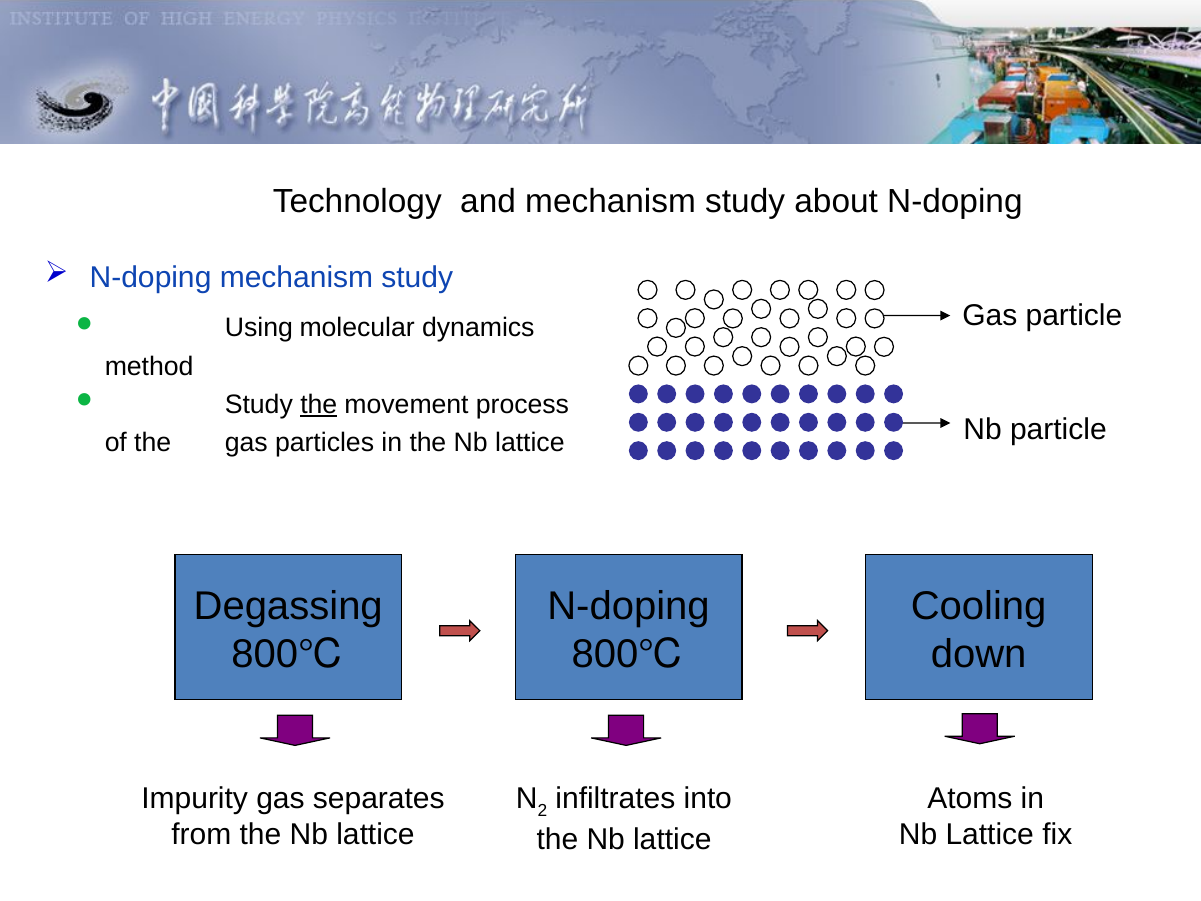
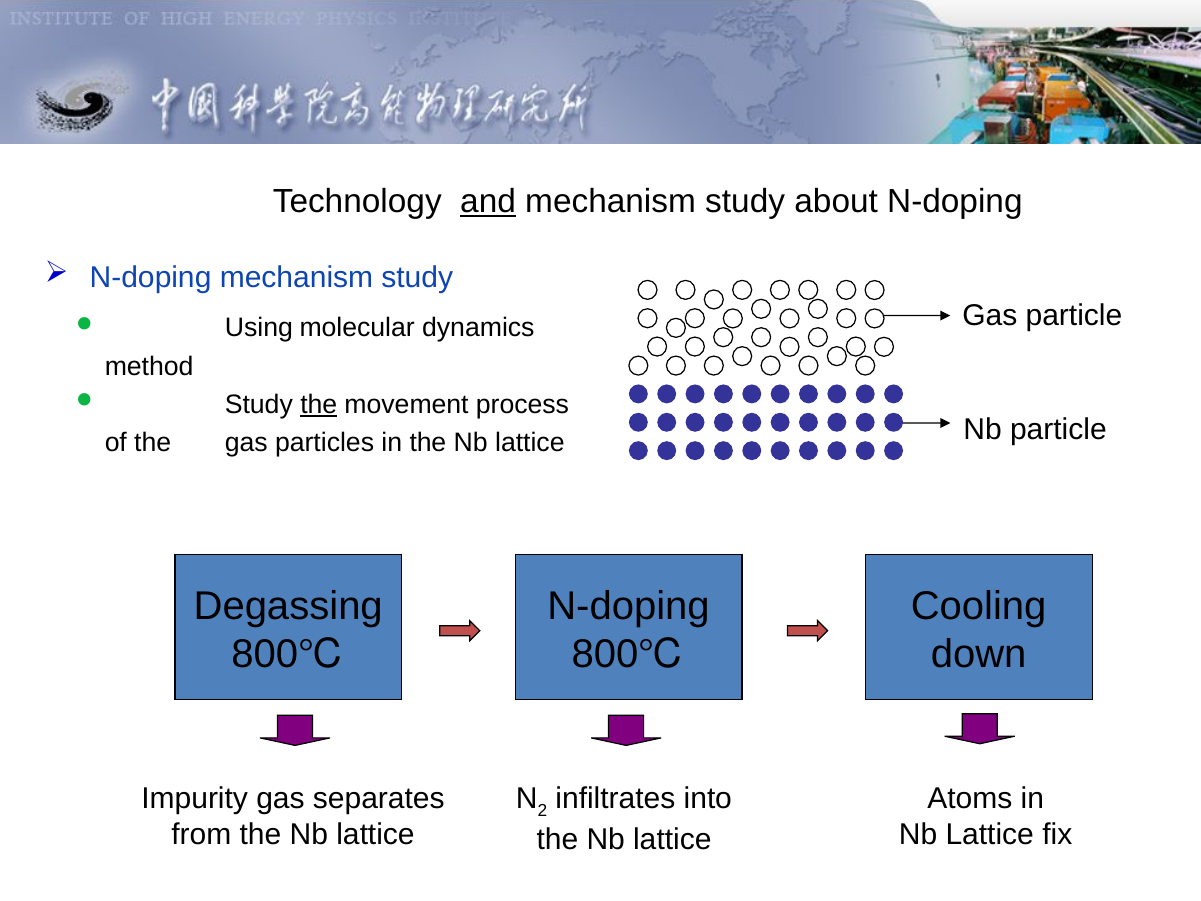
and underline: none -> present
